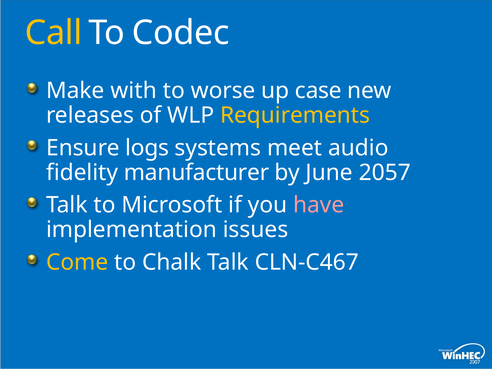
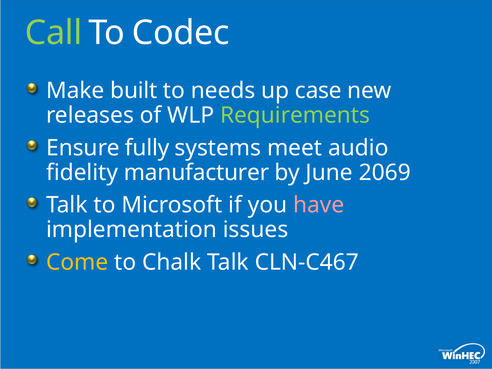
Call colour: yellow -> light green
with: with -> built
worse: worse -> needs
Requirements colour: yellow -> light green
logs: logs -> fully
2057: 2057 -> 2069
